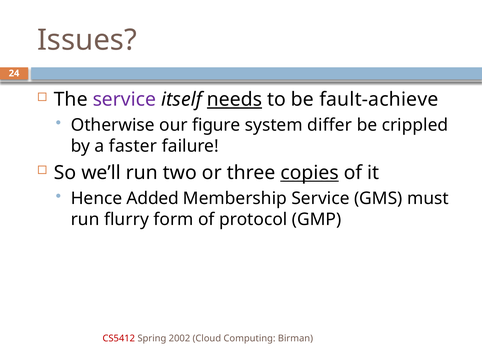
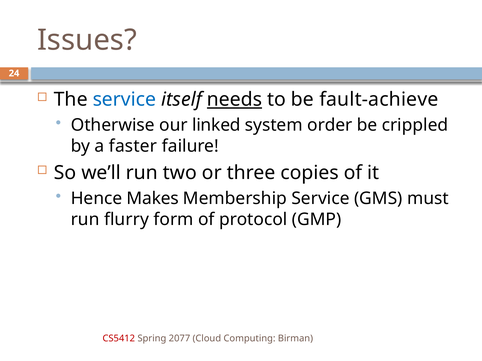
service at (124, 100) colour: purple -> blue
figure: figure -> linked
differ: differ -> order
copies underline: present -> none
Added: Added -> Makes
2002: 2002 -> 2077
